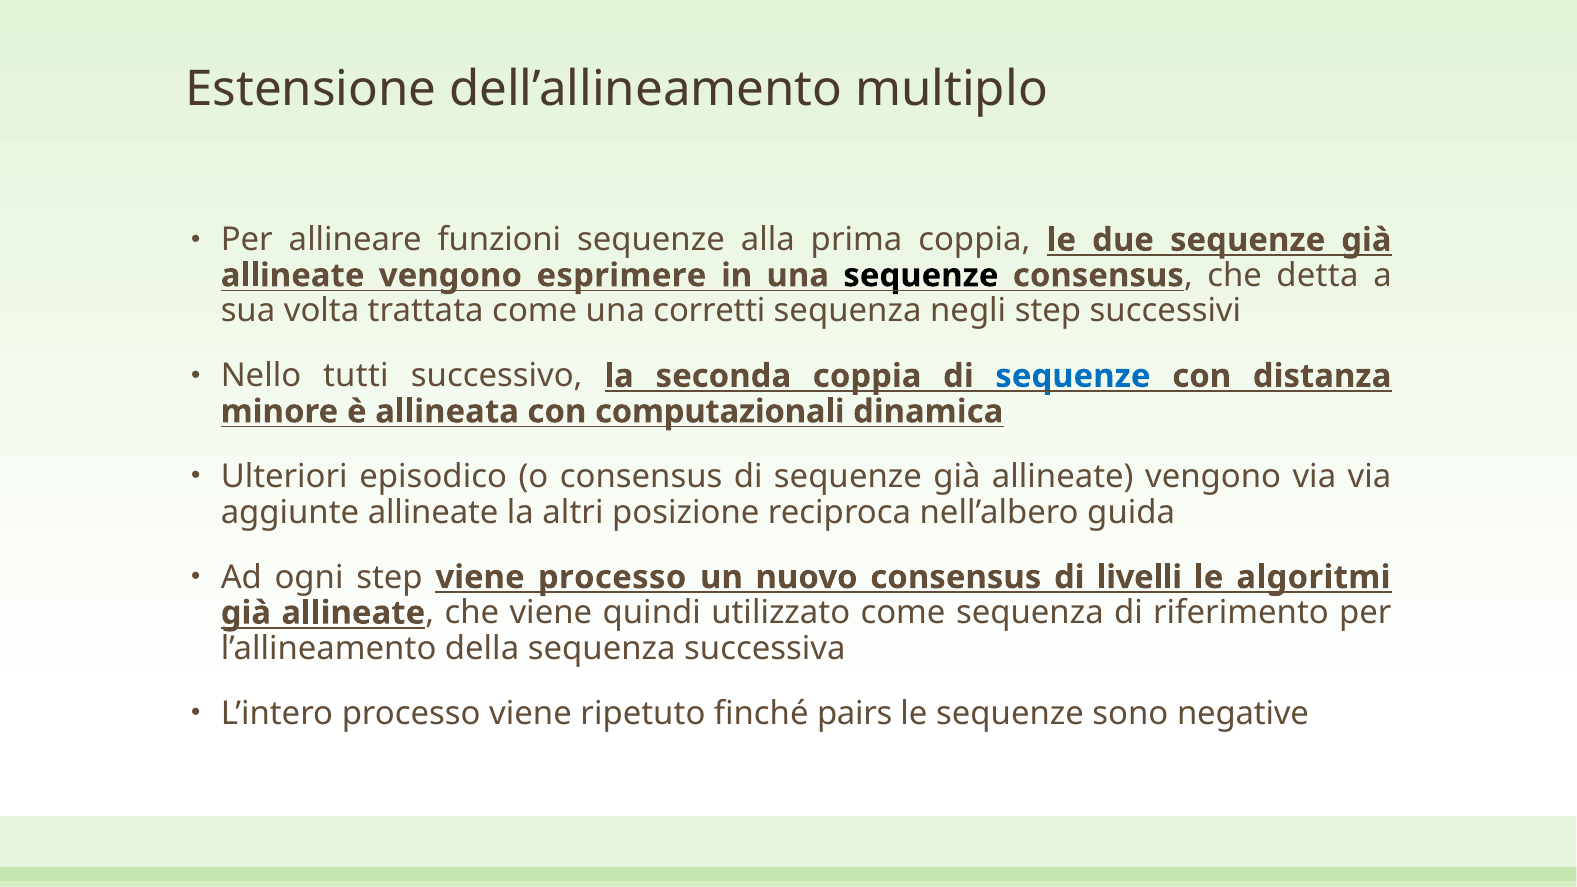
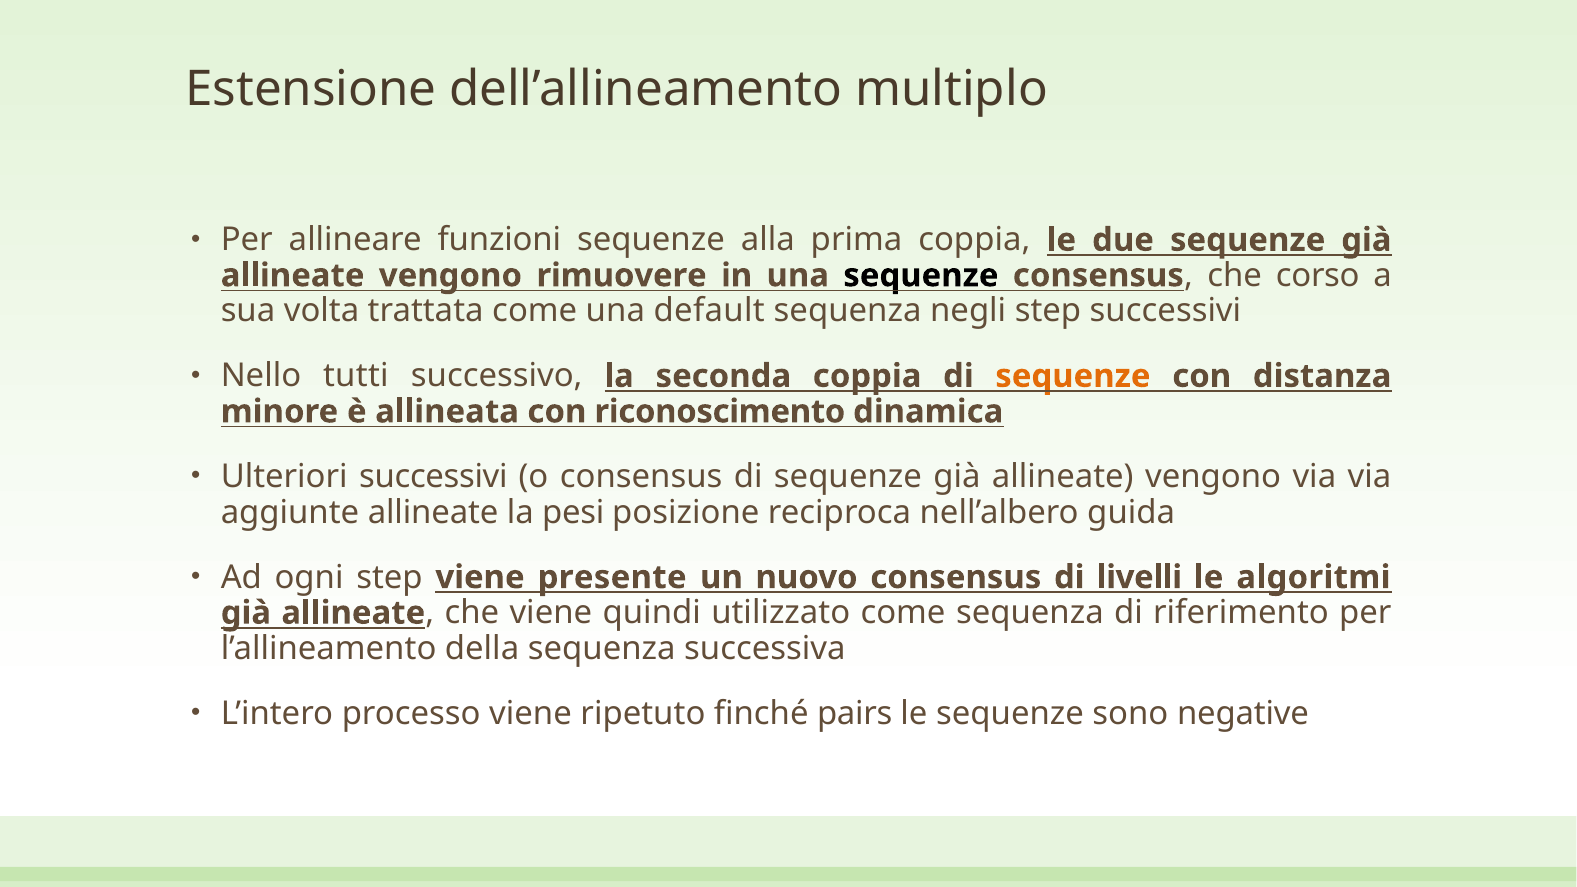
esprimere: esprimere -> rimuovere
detta: detta -> corso
corretti: corretti -> default
sequenze at (1073, 376) colour: blue -> orange
computazionali: computazionali -> riconoscimento
Ulteriori episodico: episodico -> successivi
altri: altri -> pesi
viene processo: processo -> presente
